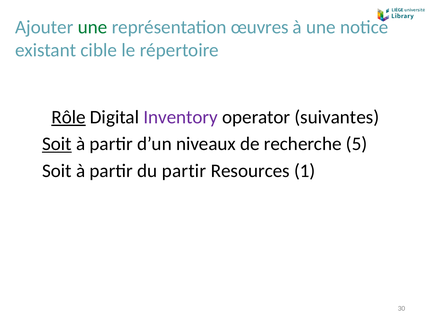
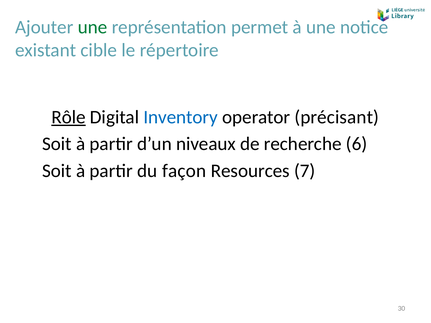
œuvres: œuvres -> permet
Inventory colour: purple -> blue
suivantes: suivantes -> précisant
Soit at (57, 144) underline: present -> none
5: 5 -> 6
du partir: partir -> façon
1: 1 -> 7
